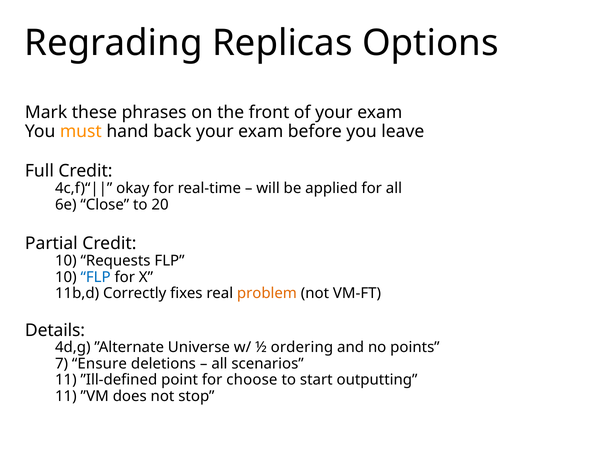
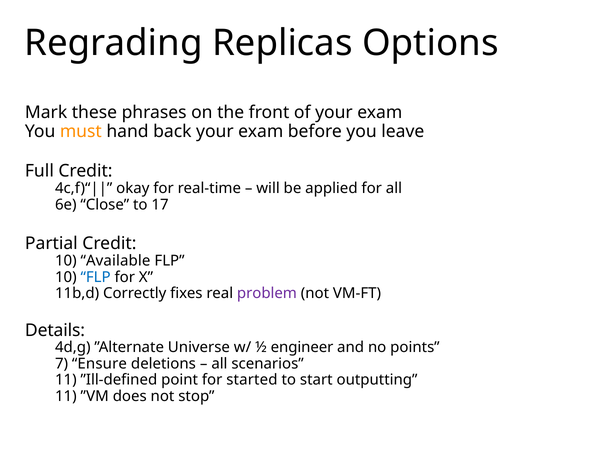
20: 20 -> 17
Requests: Requests -> Available
problem colour: orange -> purple
ordering: ordering -> engineer
choose: choose -> started
